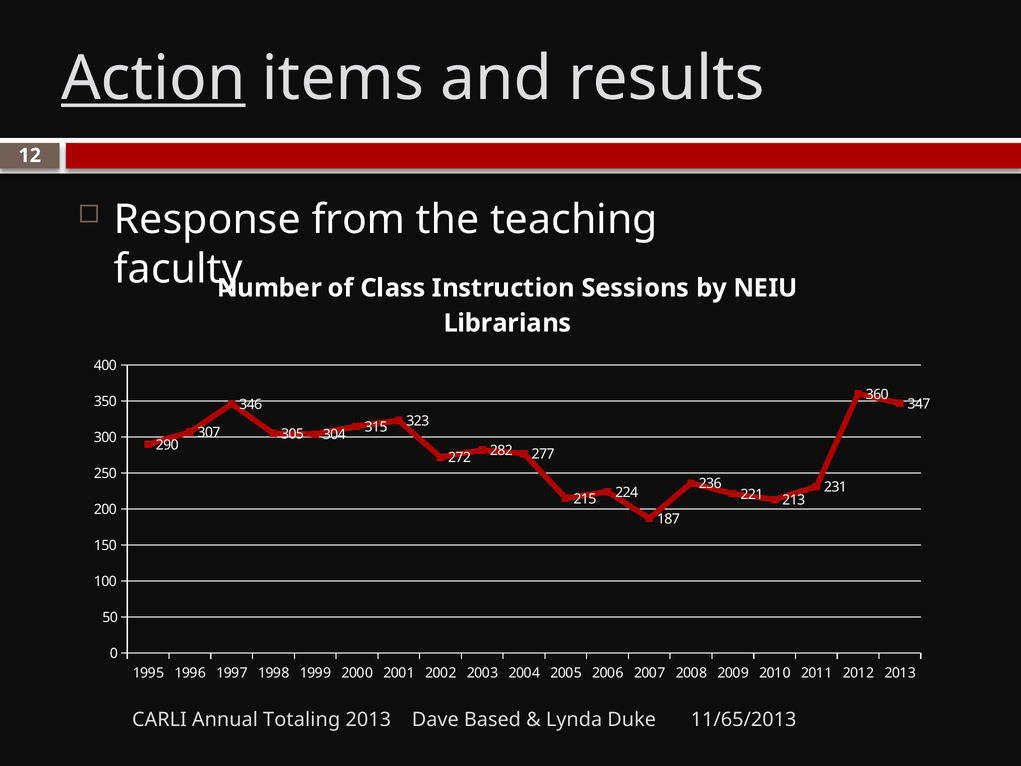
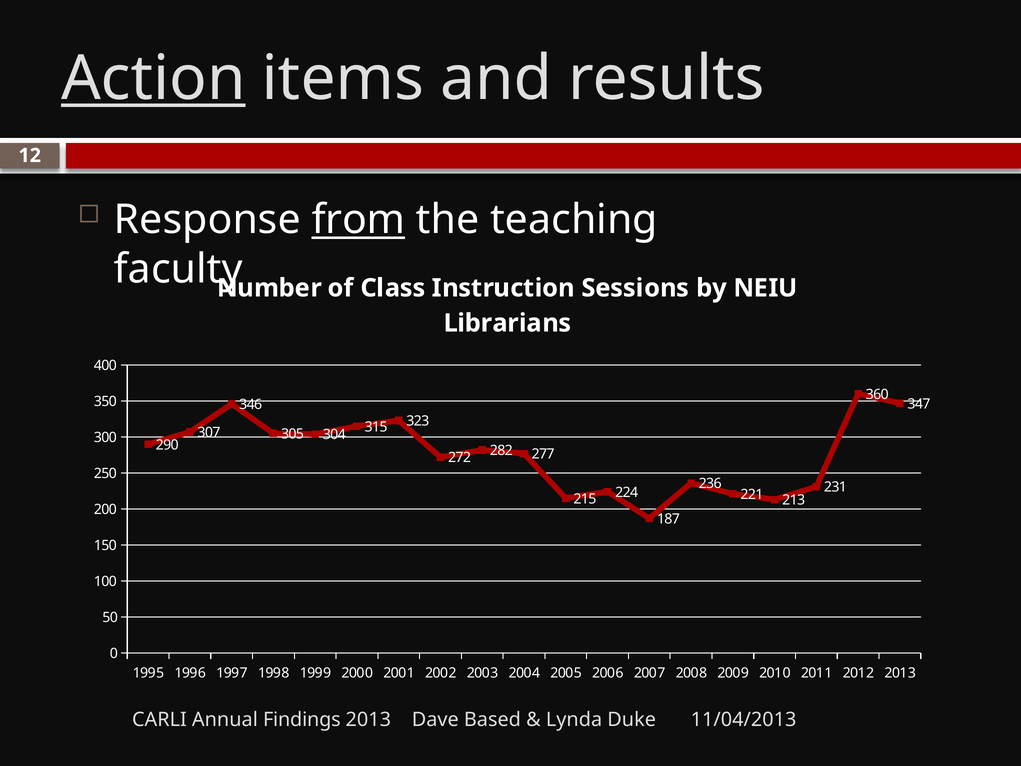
from underline: none -> present
Totaling: Totaling -> Findings
11/65/2013: 11/65/2013 -> 11/04/2013
